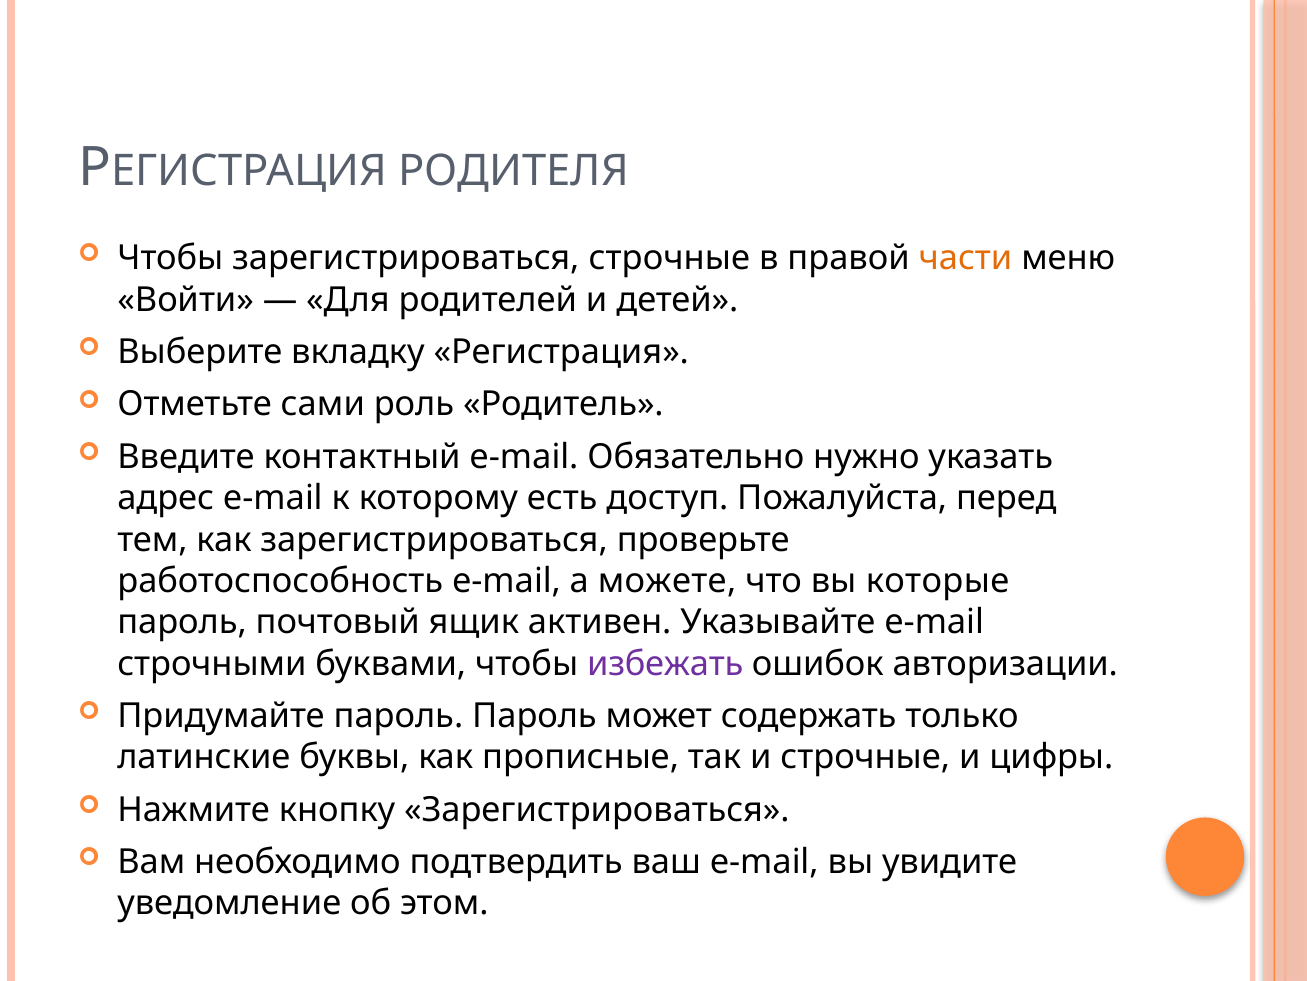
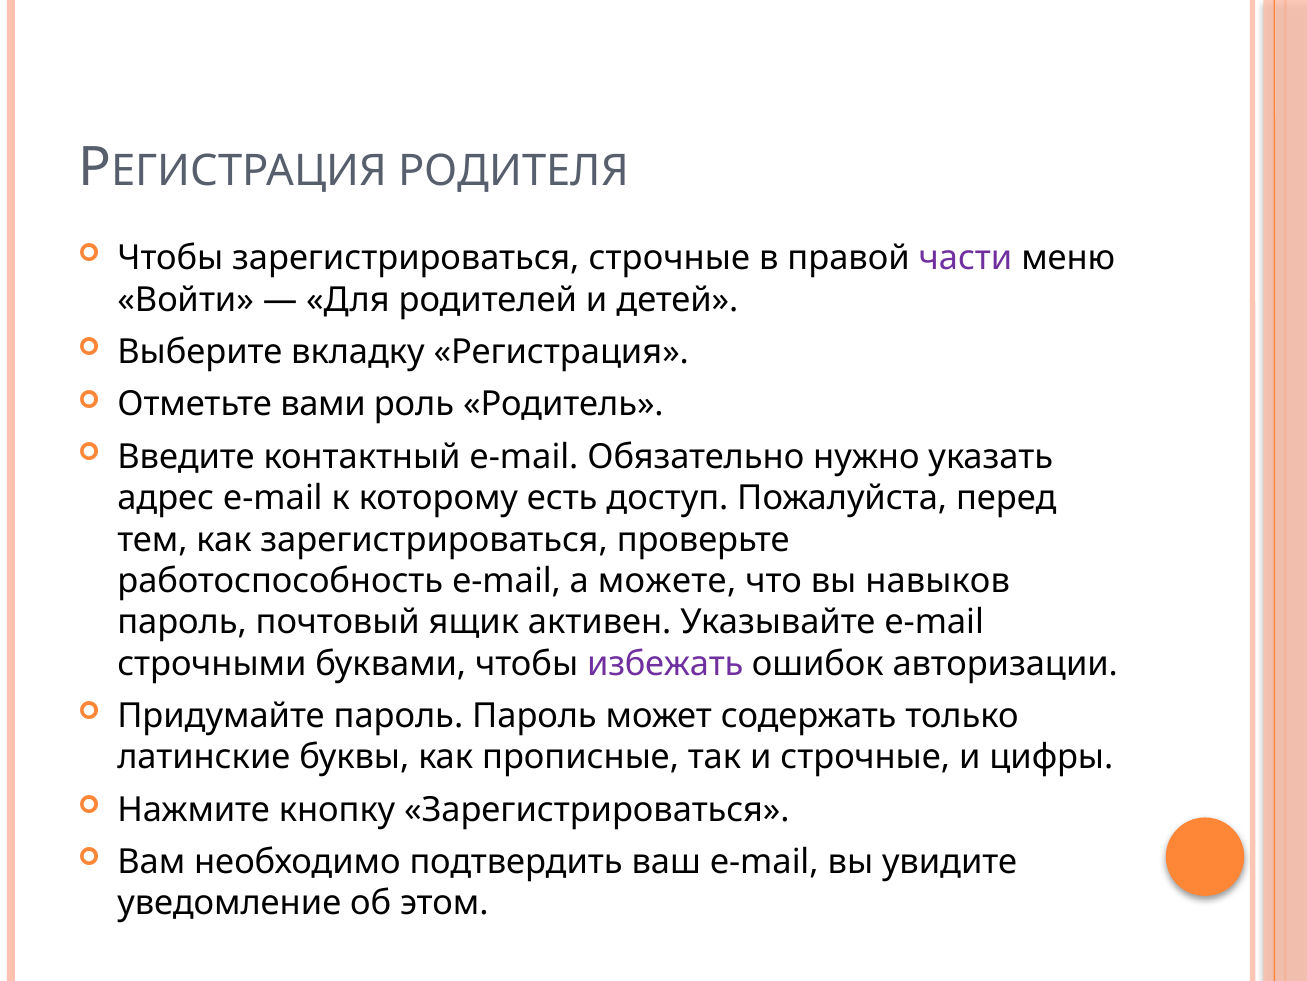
части colour: orange -> purple
сами: сами -> вами
которые: которые -> навыков
